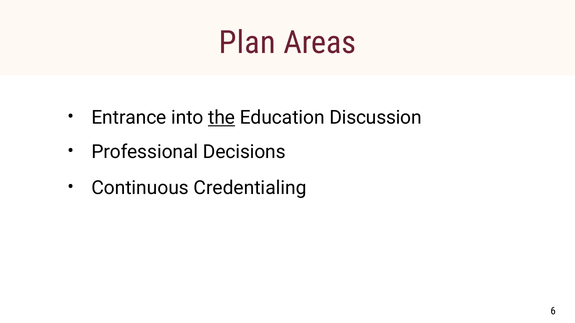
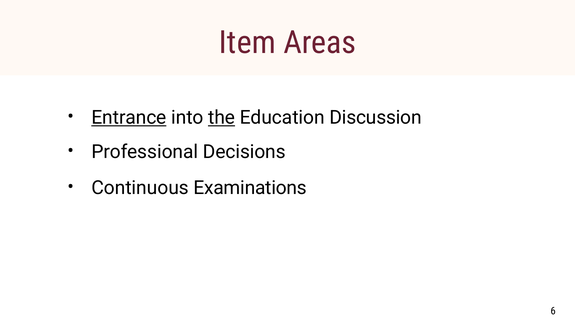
Plan: Plan -> Item
Entrance underline: none -> present
Credentialing: Credentialing -> Examinations
